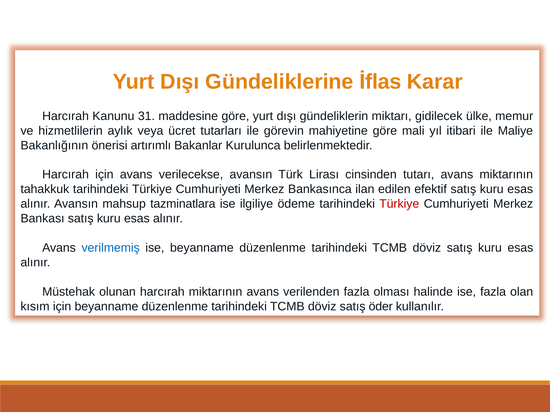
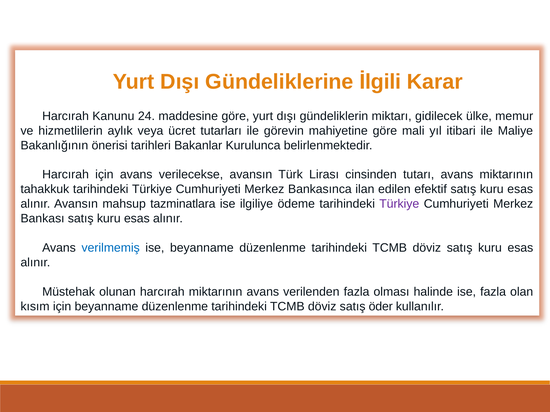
İflas: İflas -> İlgili
31: 31 -> 24
artırımlı: artırımlı -> tarihleri
Türkiye at (399, 204) colour: red -> purple
